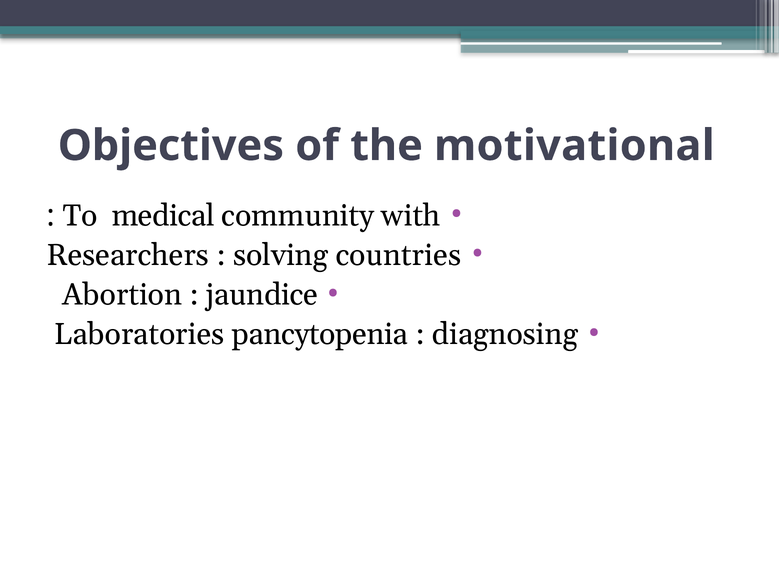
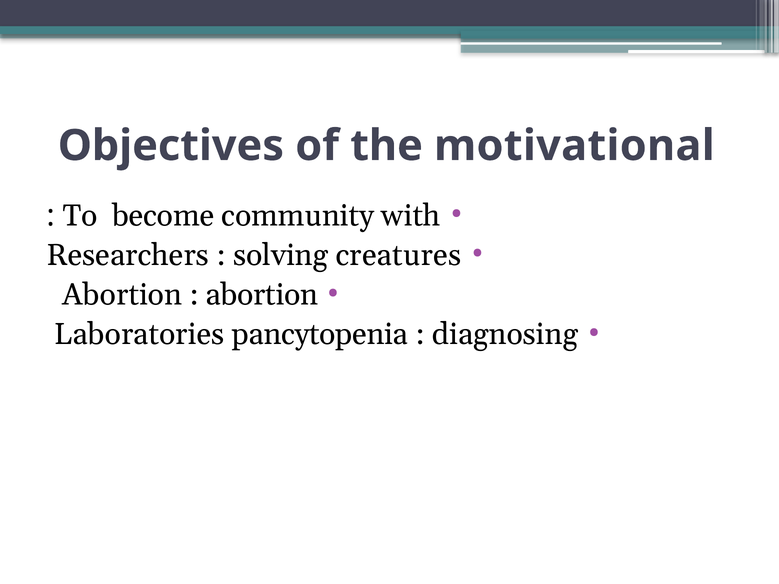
medical: medical -> become
countries: countries -> creatures
jaundice at (262, 295): jaundice -> abortion
